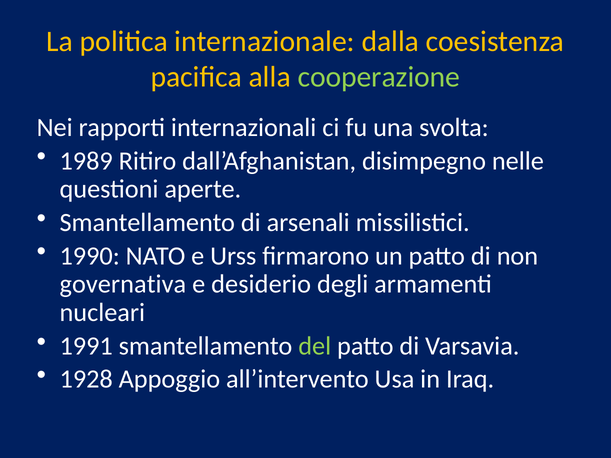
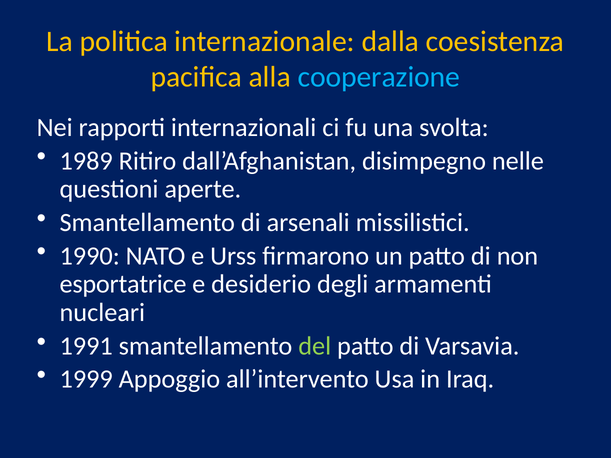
cooperazione colour: light green -> light blue
governativa: governativa -> esportatrice
1928: 1928 -> 1999
